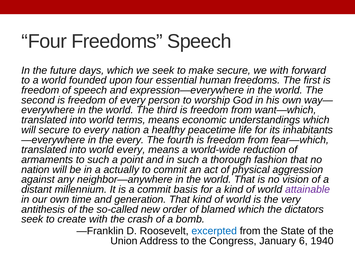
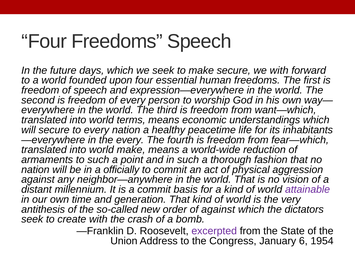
world every: every -> make
actually: actually -> officially
of blamed: blamed -> against
excerpted colour: blue -> purple
1940: 1940 -> 1954
